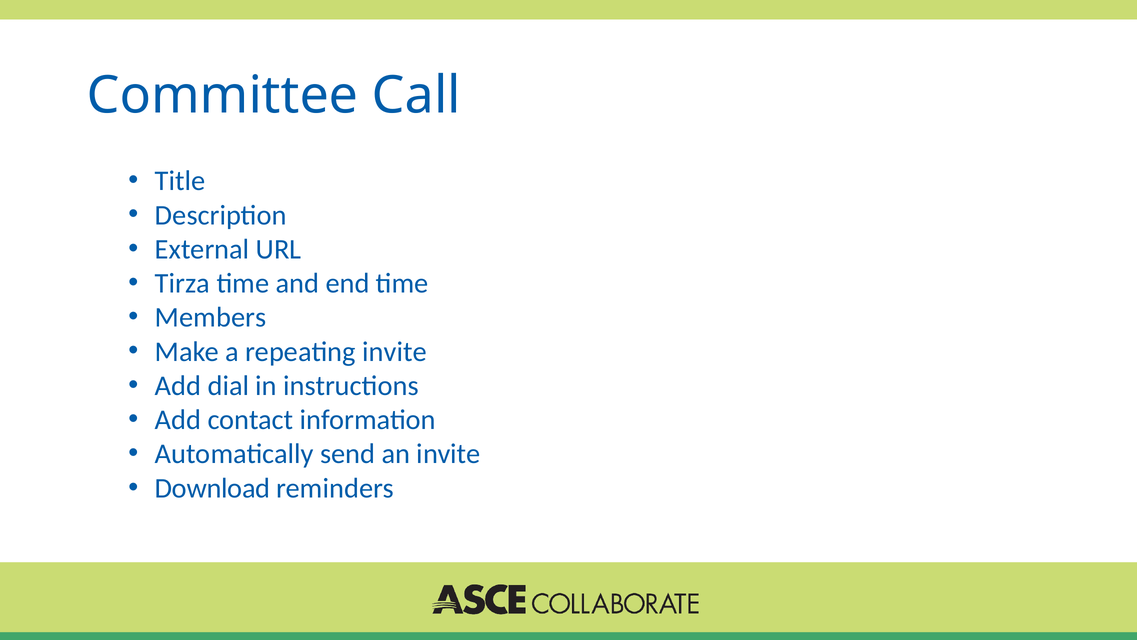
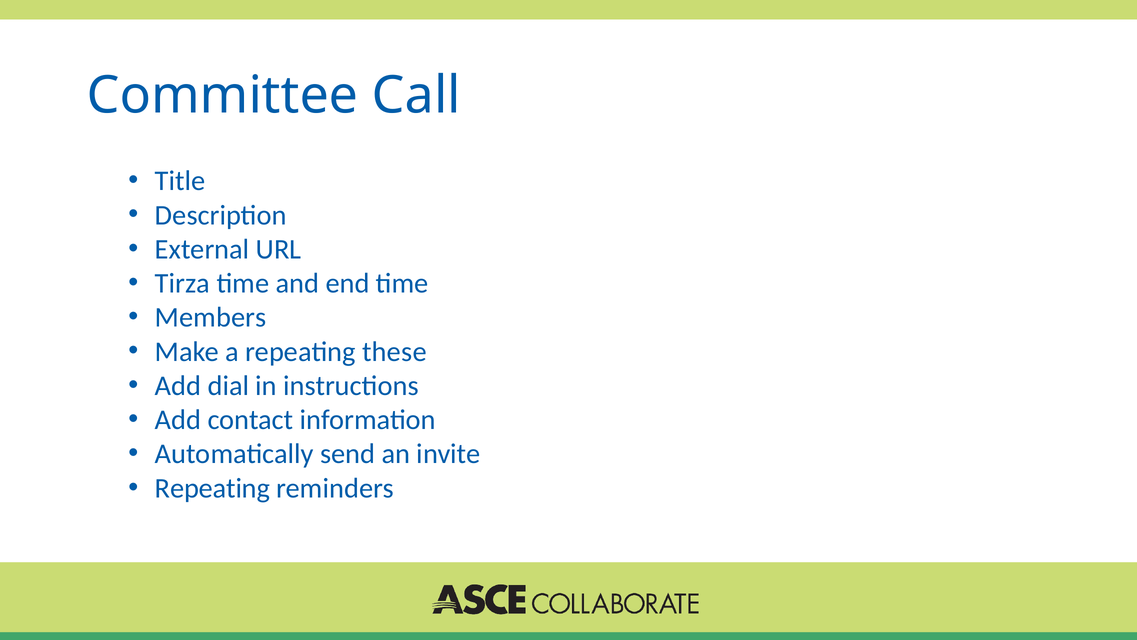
repeating invite: invite -> these
Download at (213, 488): Download -> Repeating
